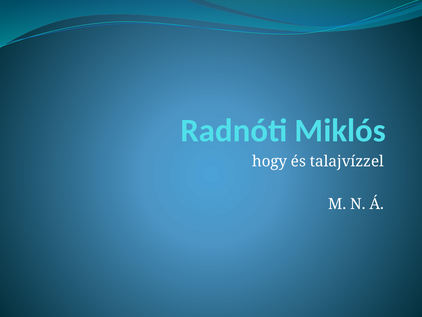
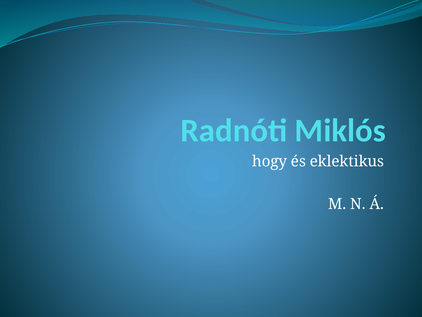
talajvízzel: talajvízzel -> eklektikus
